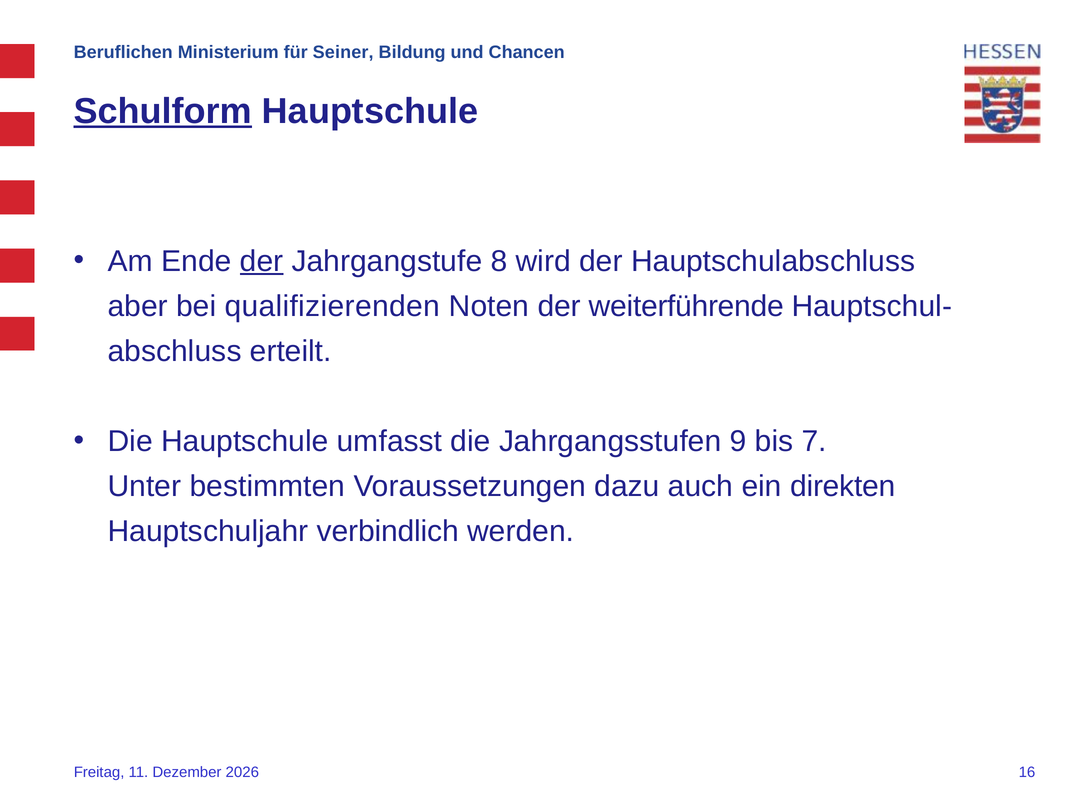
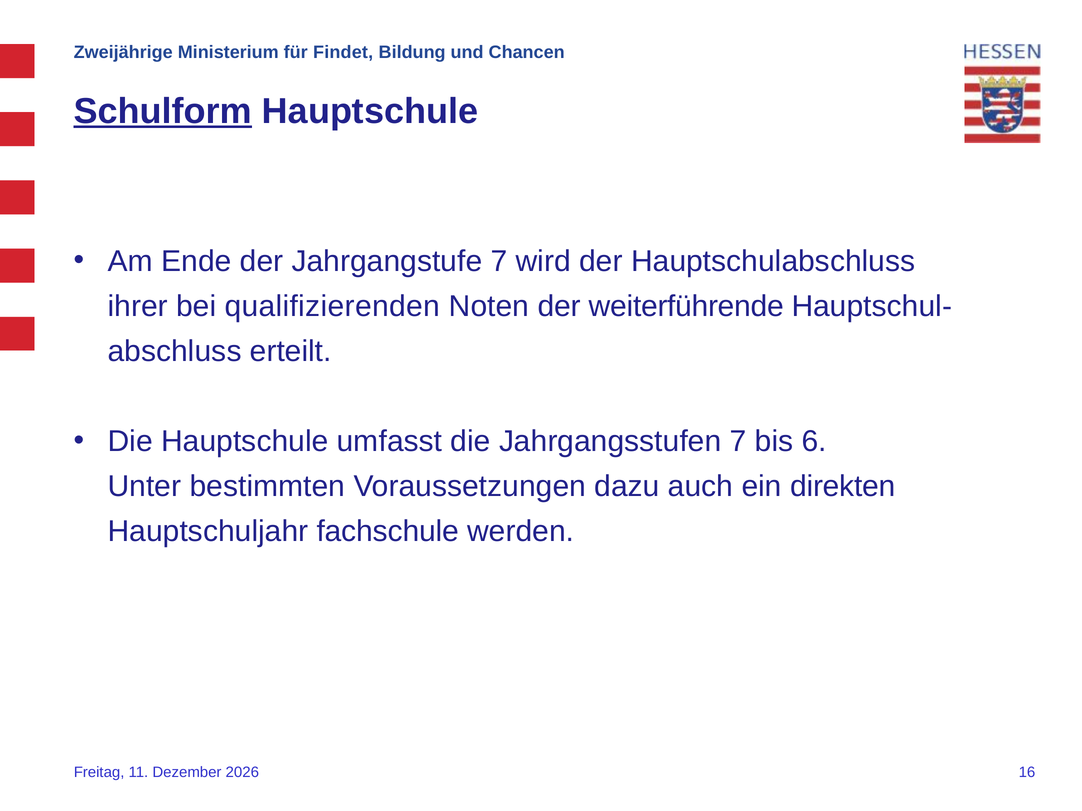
Beruflichen: Beruflichen -> Zweijährige
Seiner: Seiner -> Findet
der at (262, 261) underline: present -> none
Jahrgangstufe 8: 8 -> 7
aber: aber -> ihrer
Jahrgangsstufen 9: 9 -> 7
7: 7 -> 6
verbindlich: verbindlich -> fachschule
